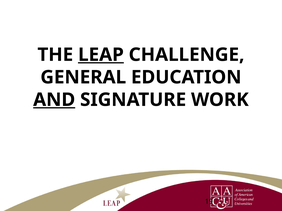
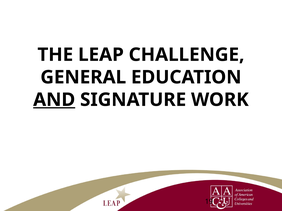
LEAP underline: present -> none
